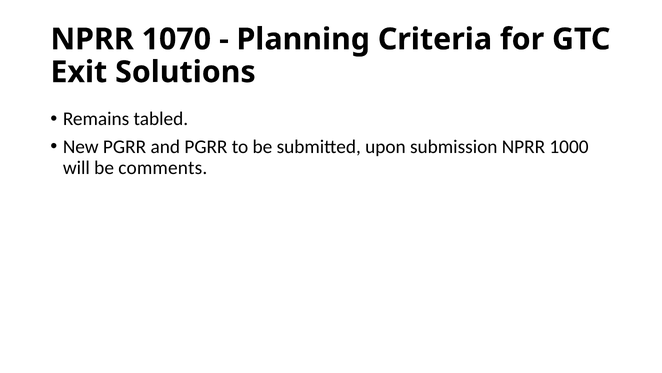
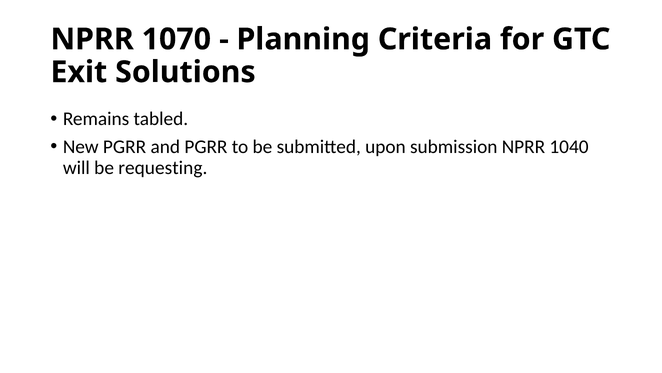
1000: 1000 -> 1040
comments: comments -> requesting
